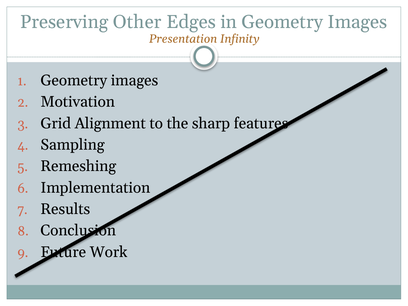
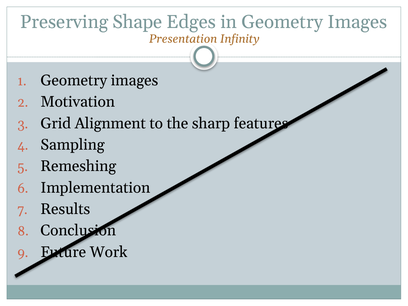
Other: Other -> Shape
